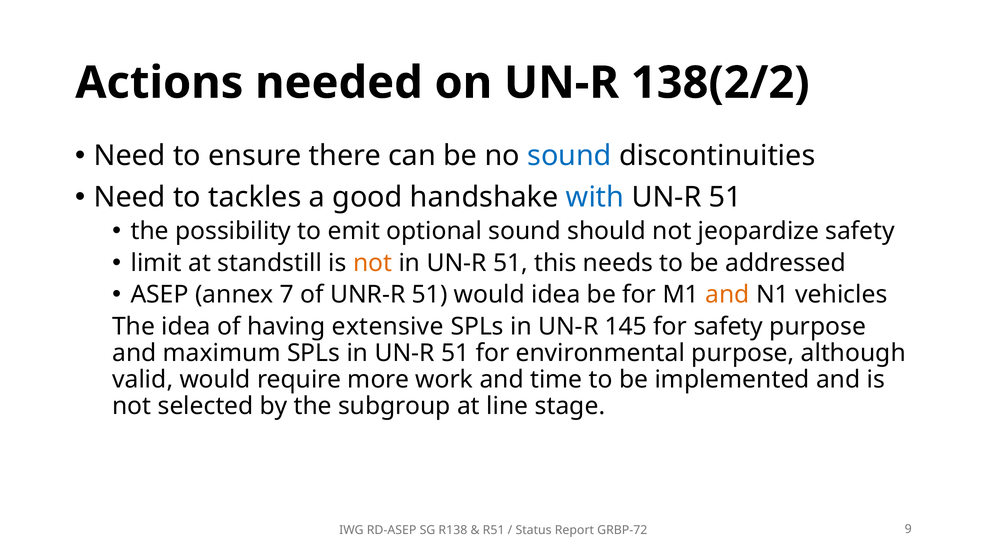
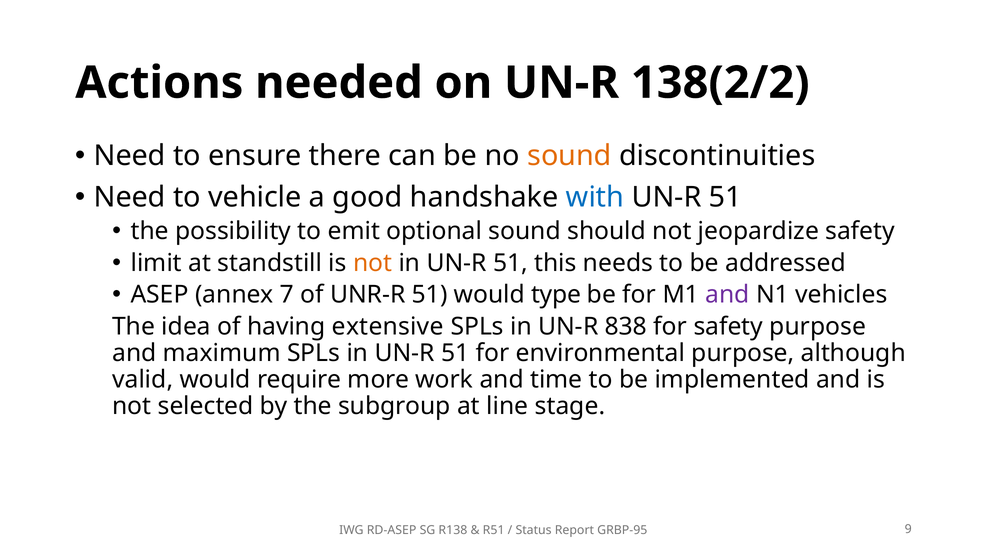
sound at (569, 156) colour: blue -> orange
tackles: tackles -> vehicle
would idea: idea -> type
and at (727, 295) colour: orange -> purple
145: 145 -> 838
GRBP-72: GRBP-72 -> GRBP-95
